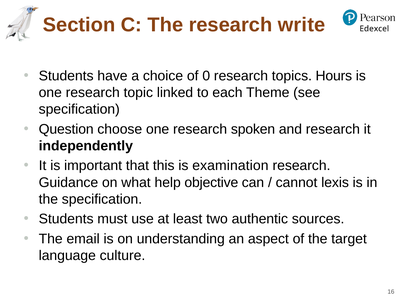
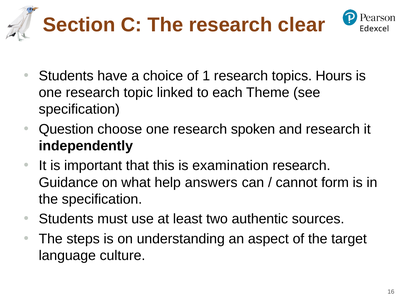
write: write -> clear
0: 0 -> 1
objective: objective -> answers
lexis: lexis -> form
email: email -> steps
